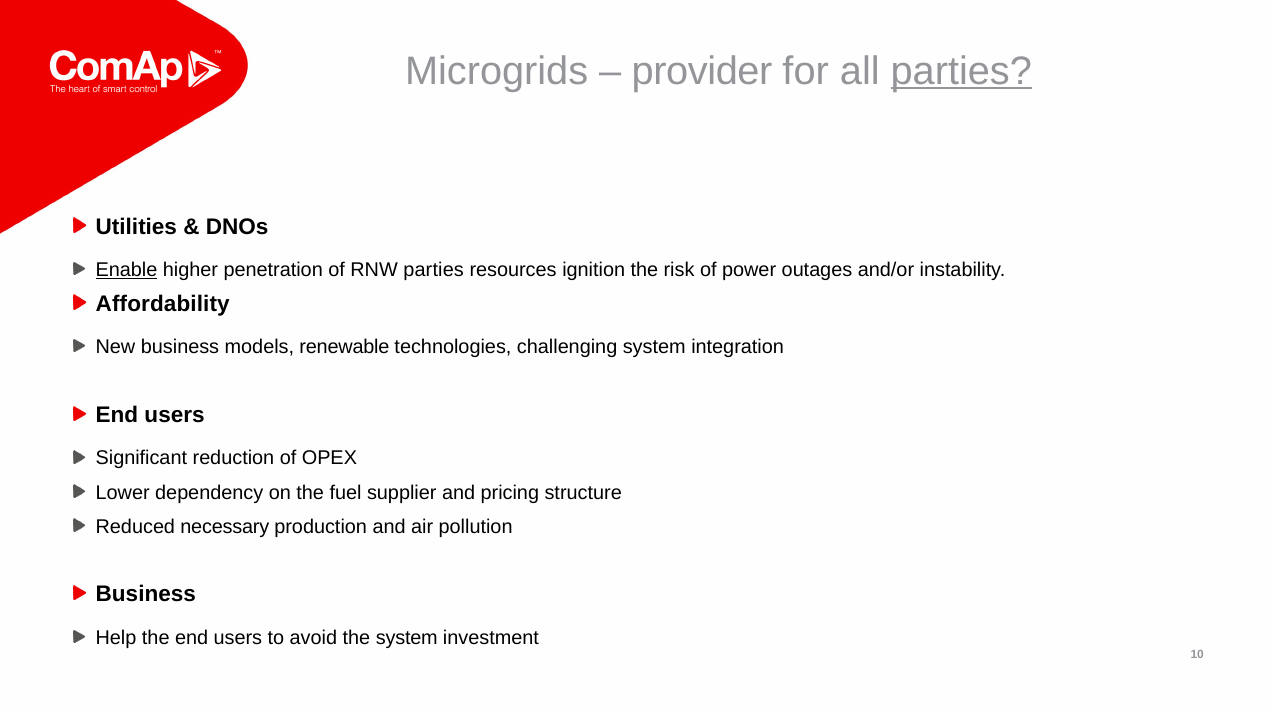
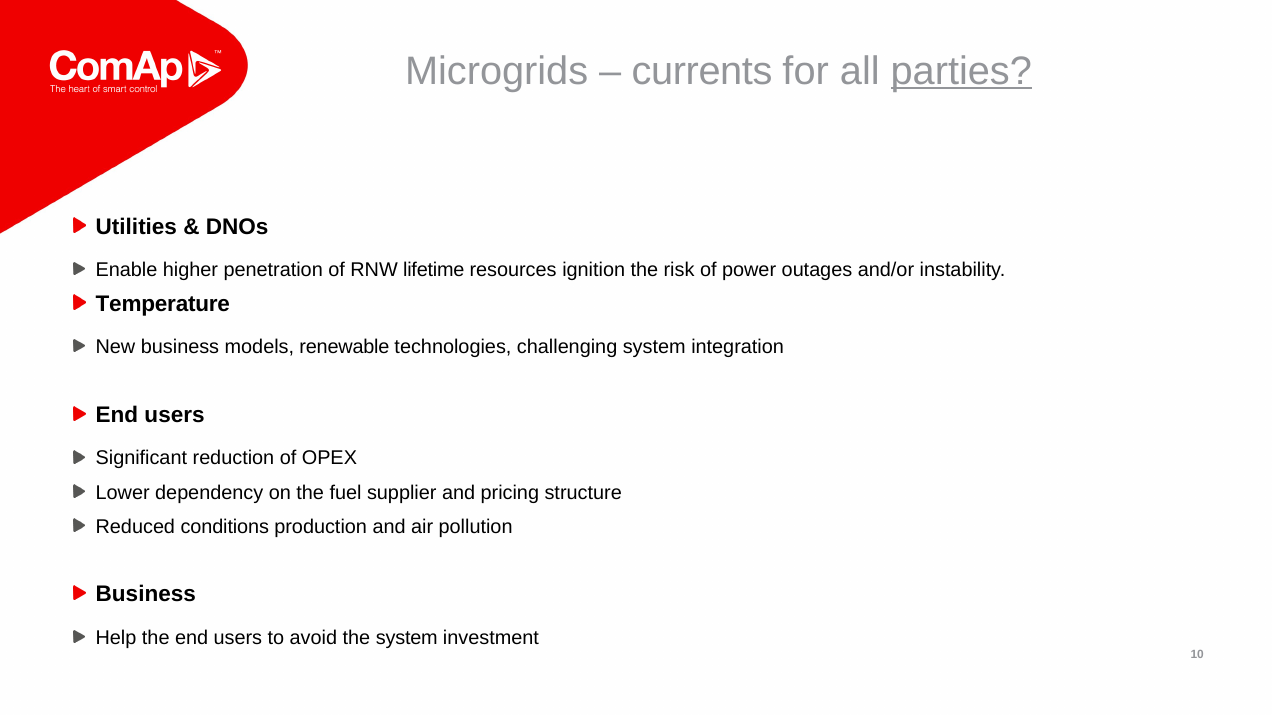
provider: provider -> currents
Enable underline: present -> none
RNW parties: parties -> lifetime
Affordability: Affordability -> Temperature
necessary: necessary -> conditions
